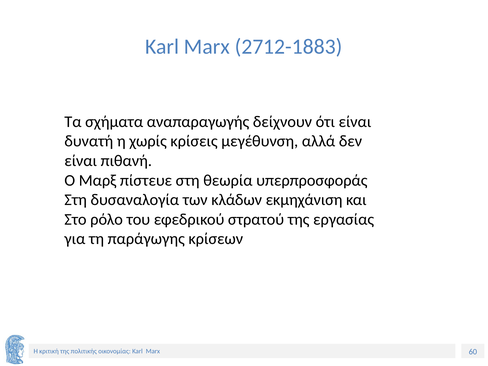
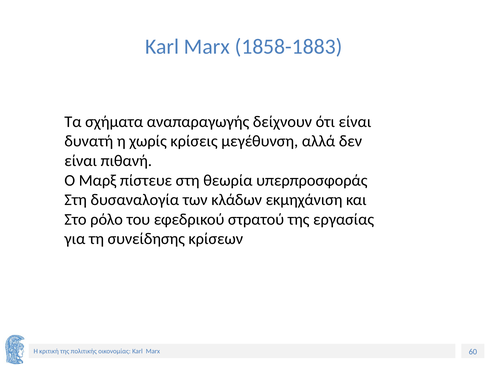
2712-1883: 2712-1883 -> 1858-1883
παράγωγης: παράγωγης -> συνείδησης
